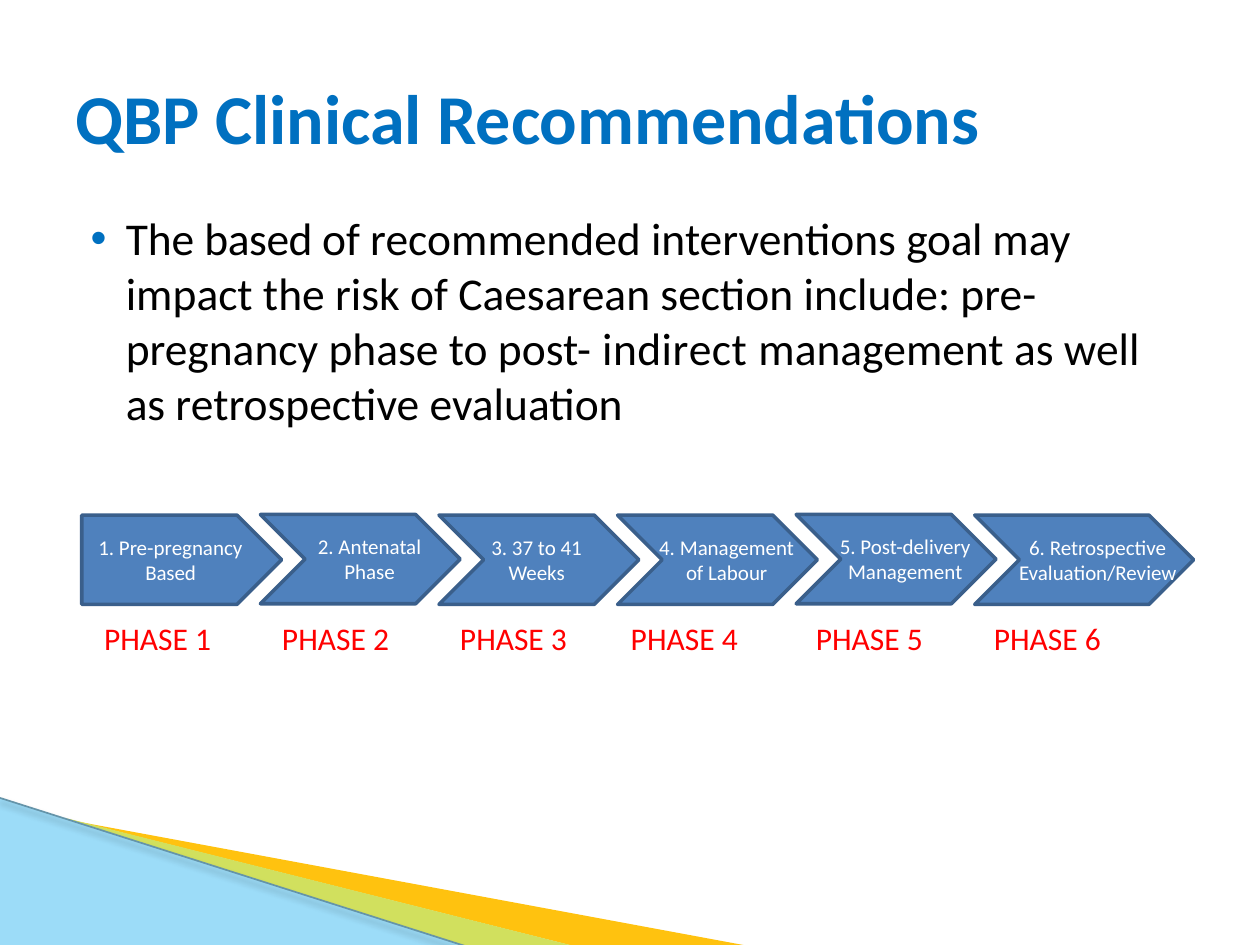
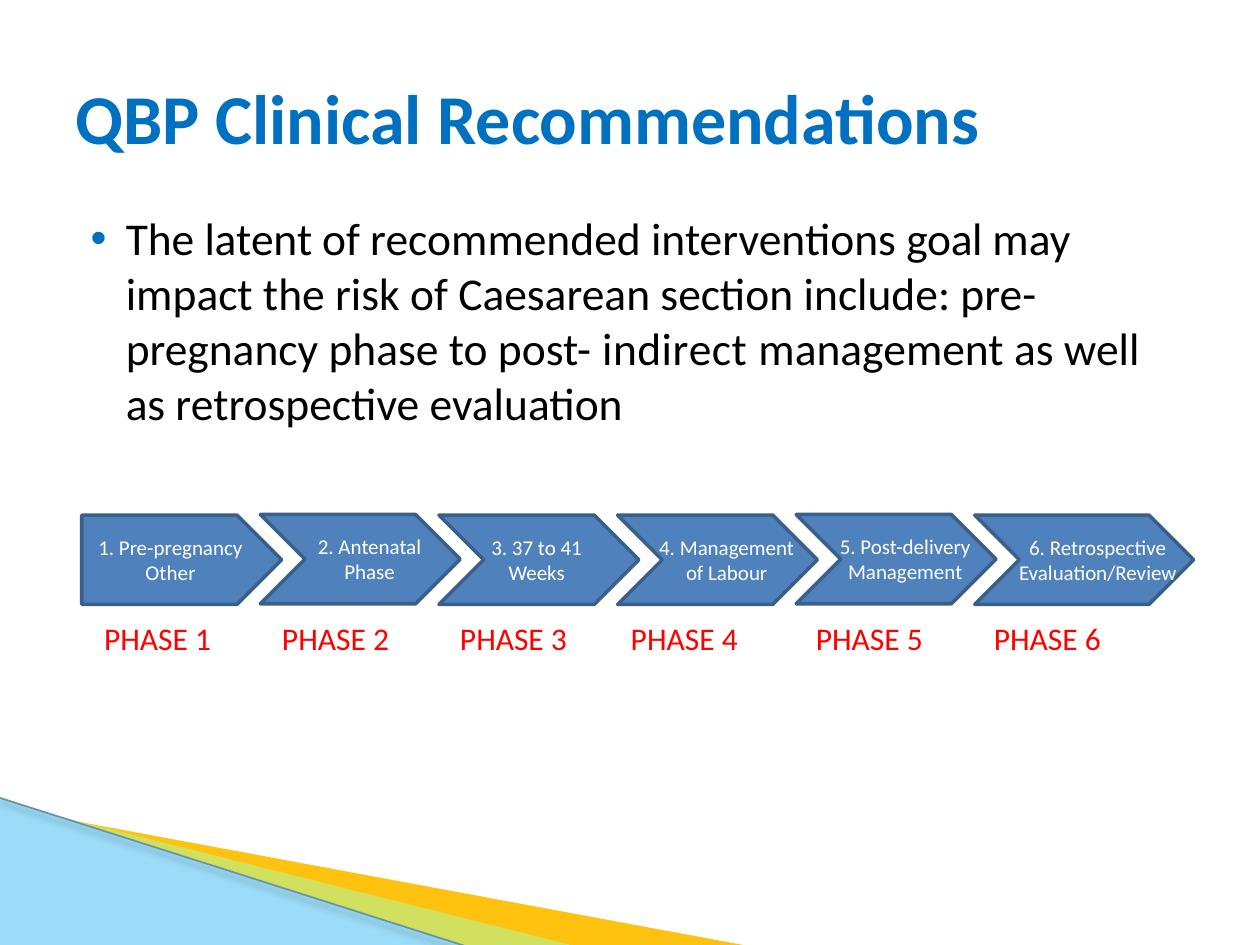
The based: based -> latent
Based at (171, 574): Based -> Other
